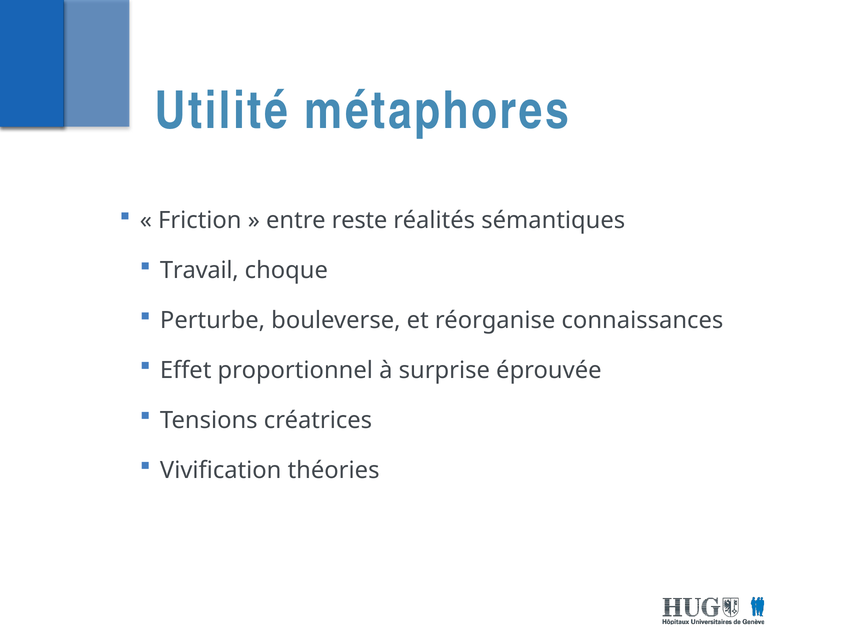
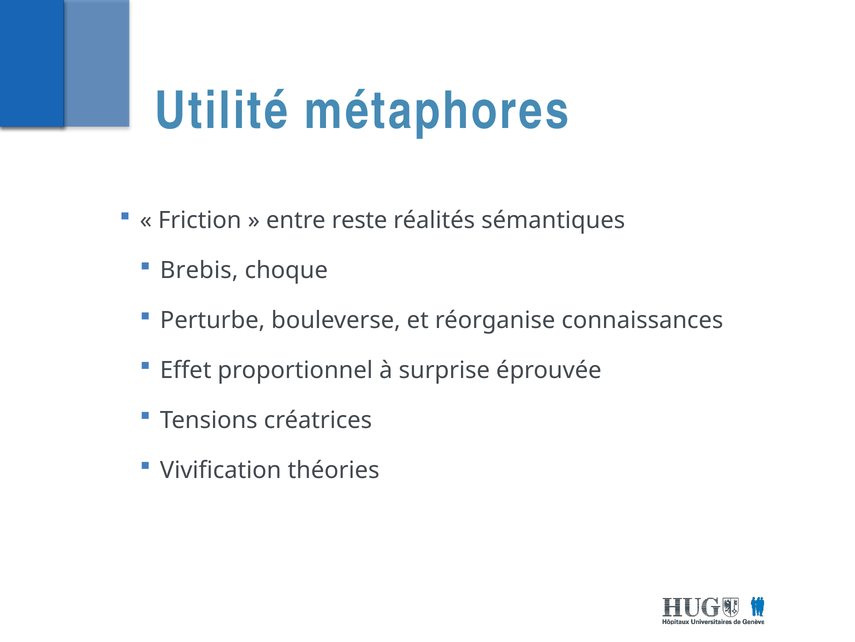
Travail: Travail -> Brebis
